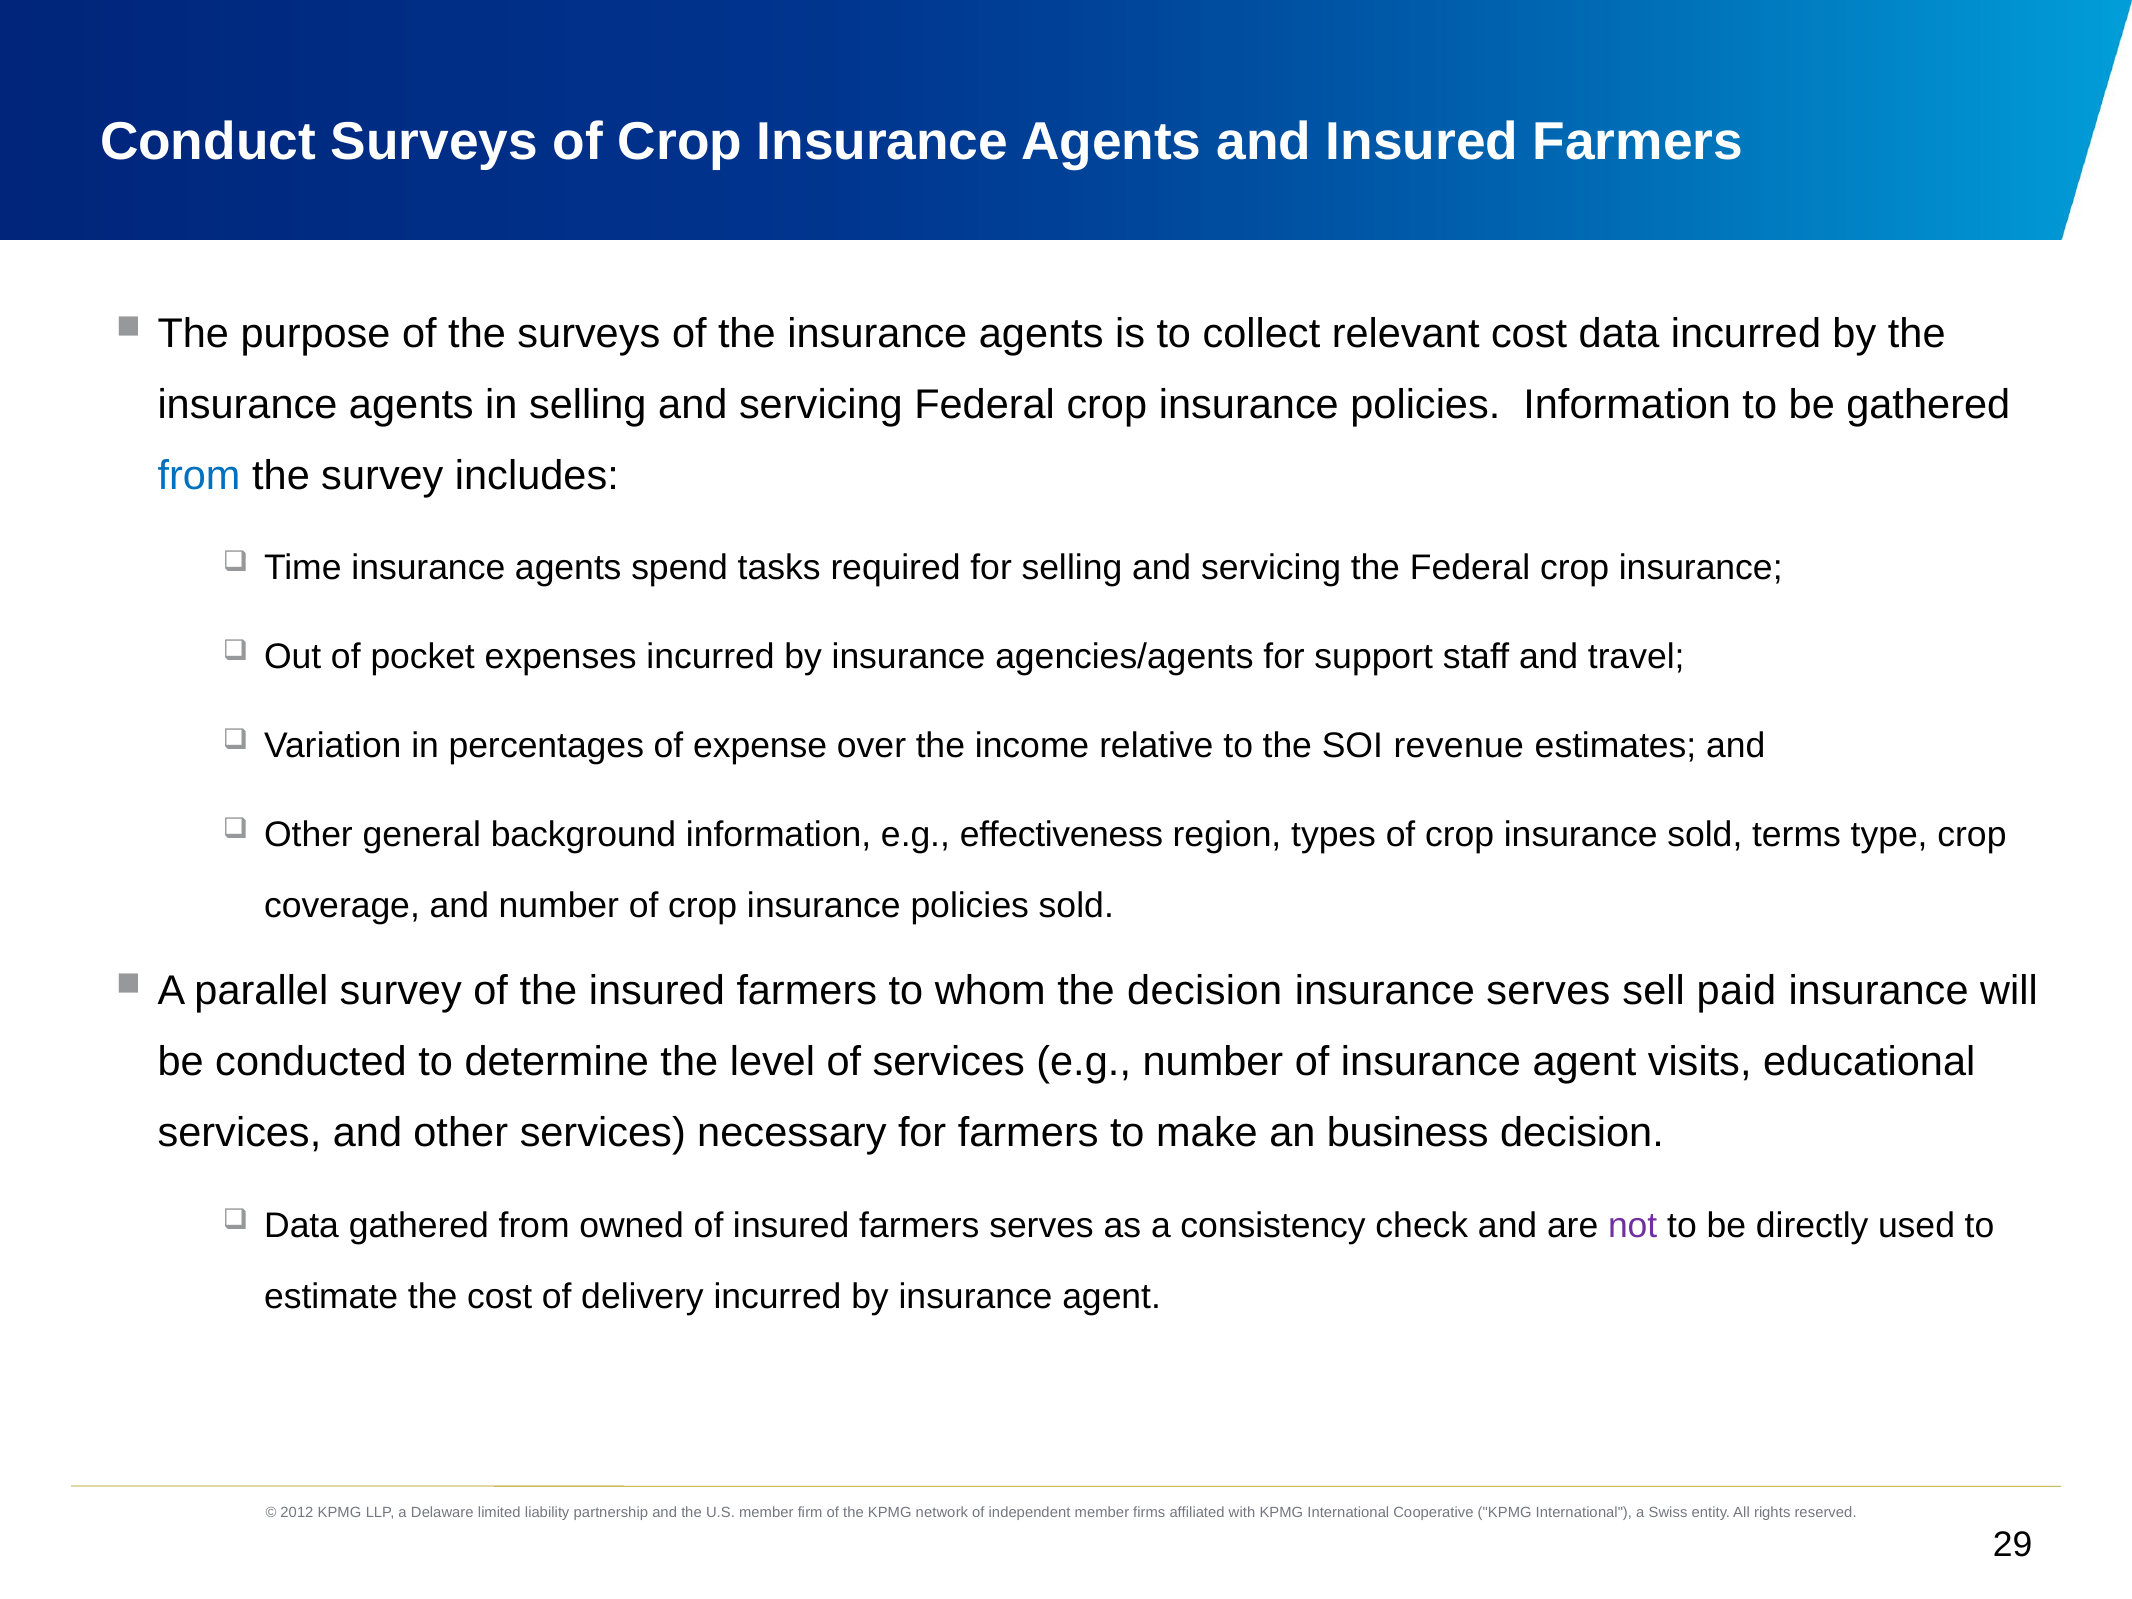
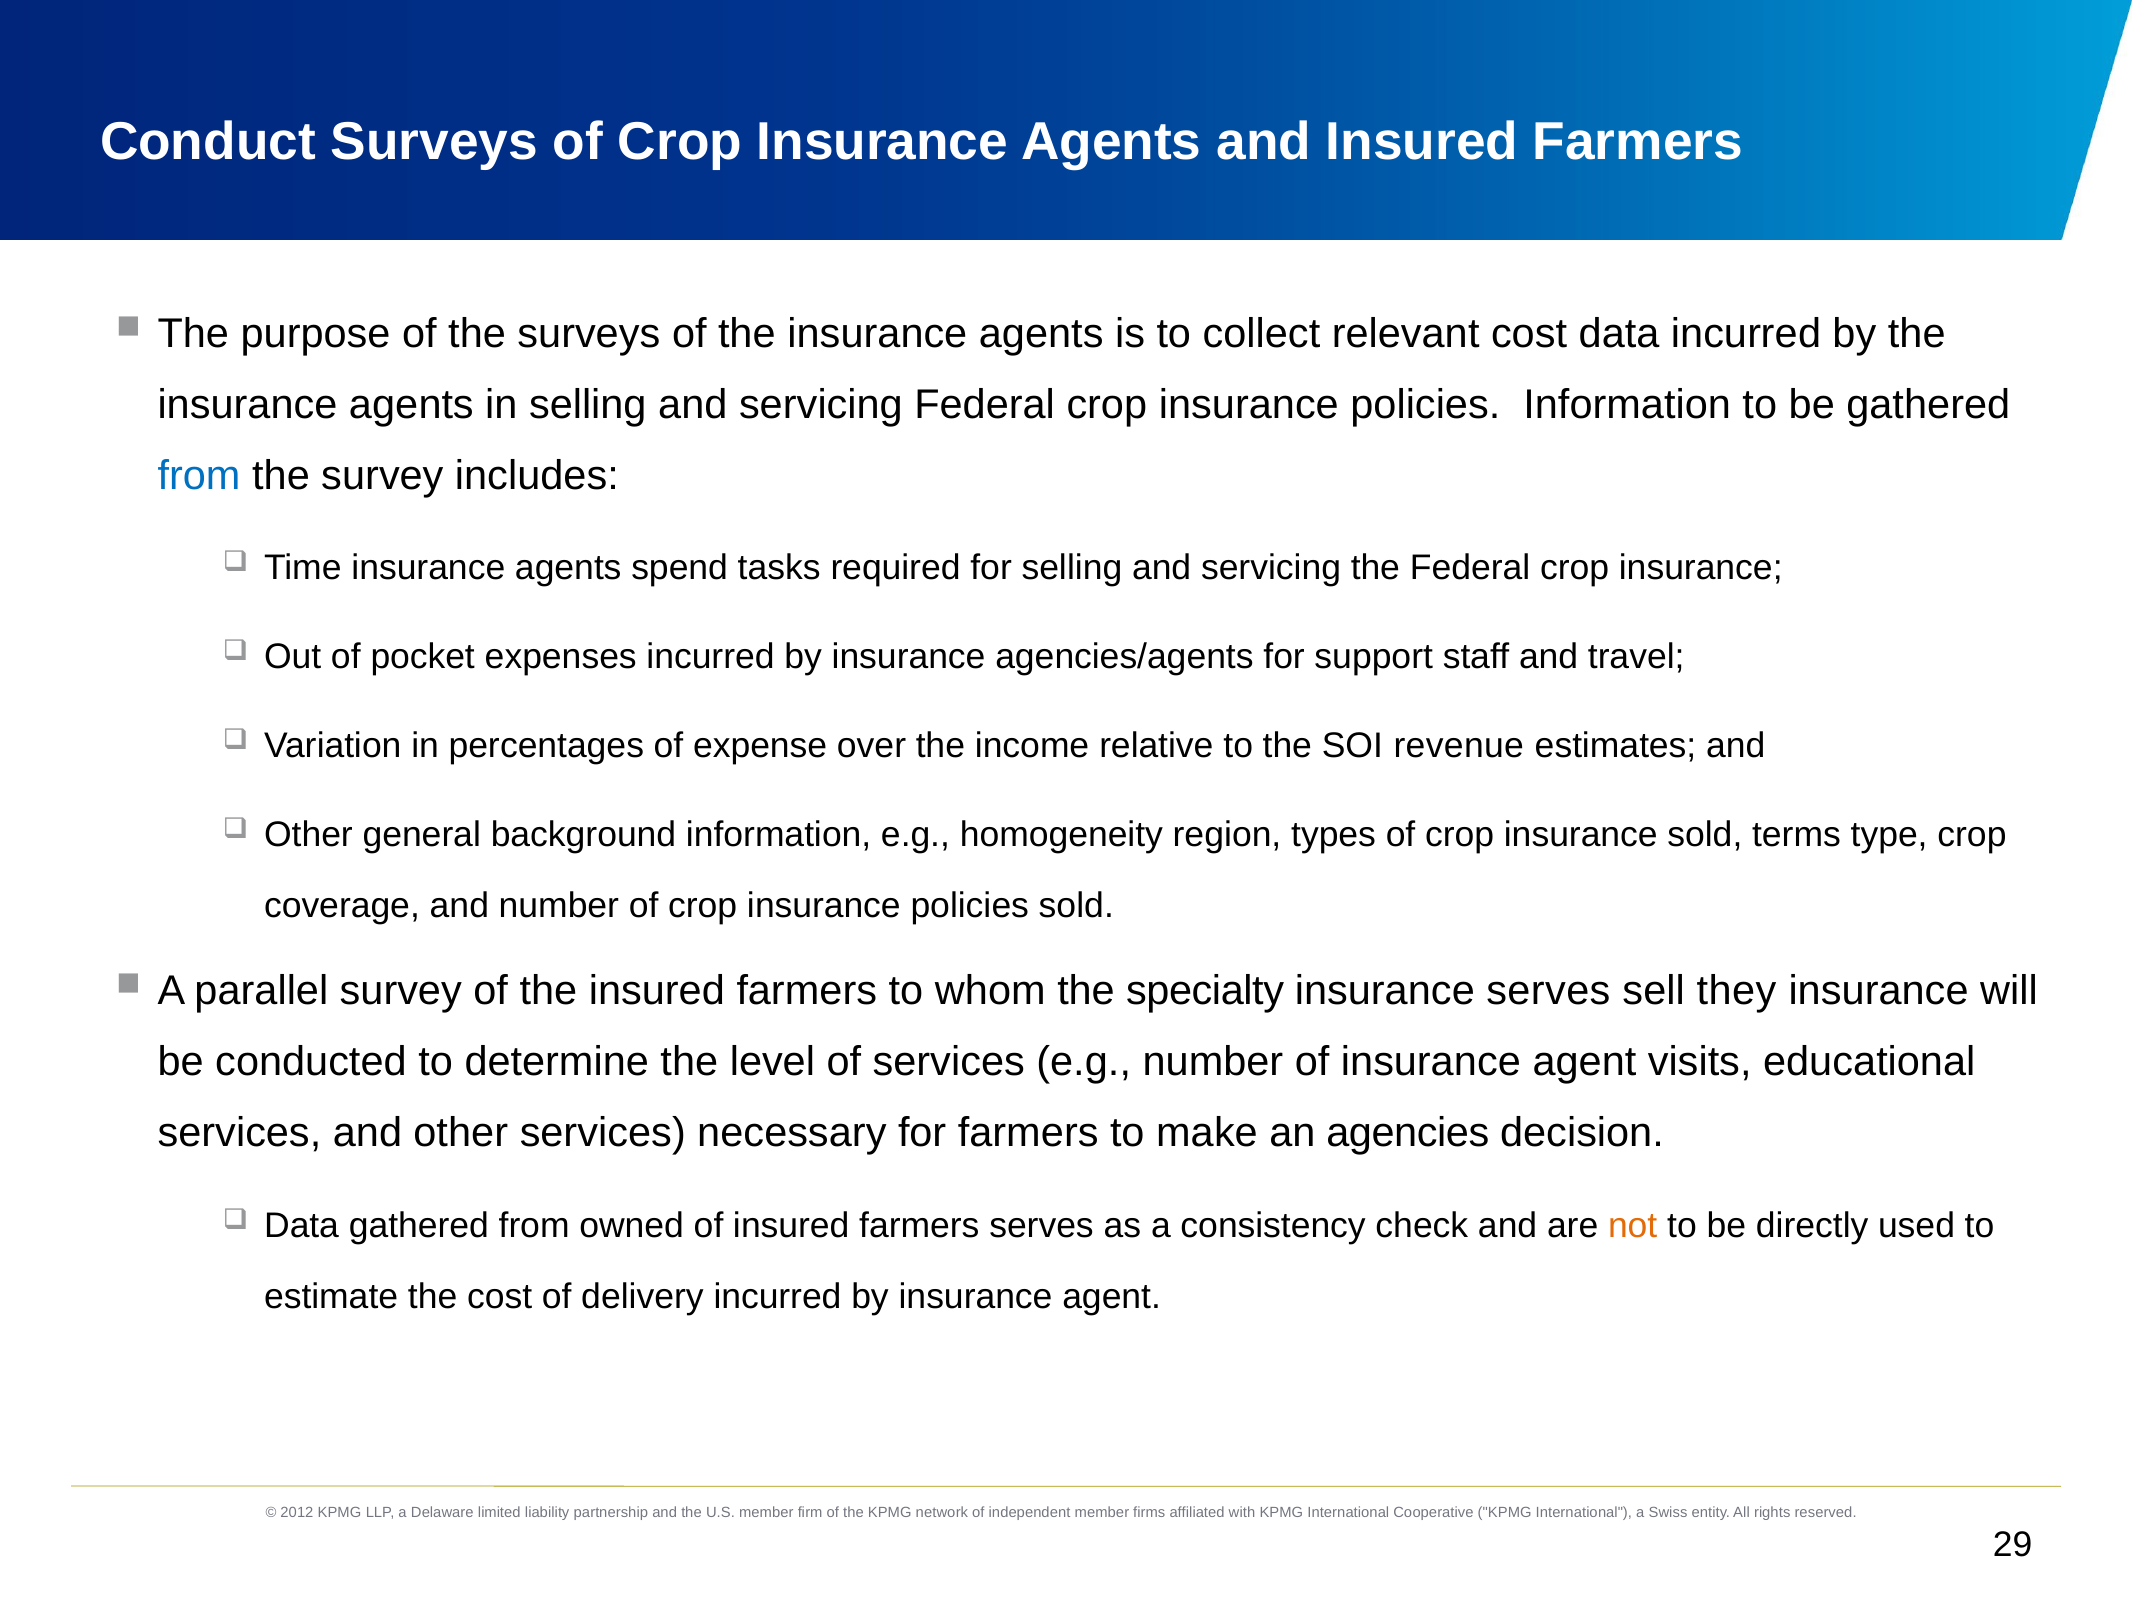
effectiveness: effectiveness -> homogeneity
the decision: decision -> specialty
paid: paid -> they
business: business -> agencies
not colour: purple -> orange
